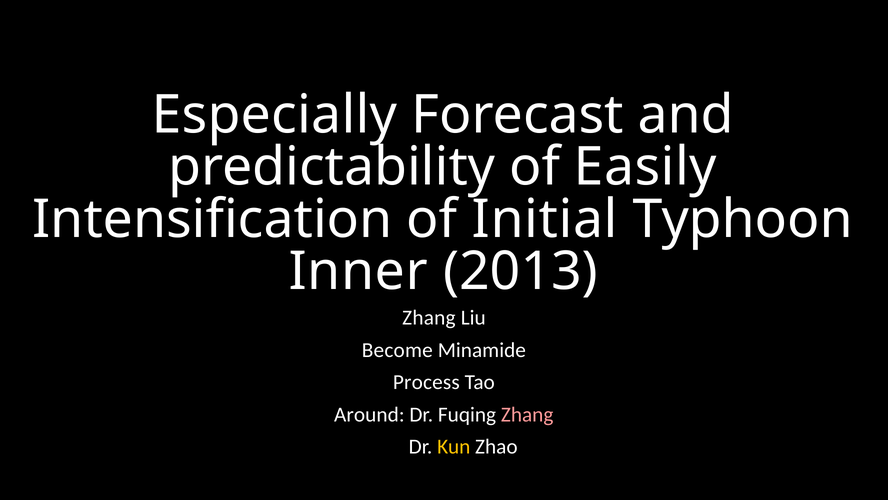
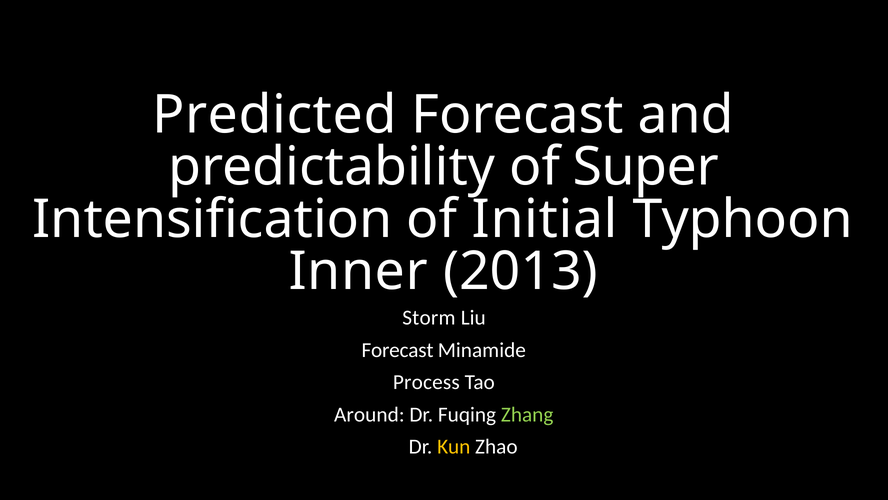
Especially: Especially -> Predicted
Easily: Easily -> Super
Zhang at (429, 317): Zhang -> Storm
Become at (397, 350): Become -> Forecast
Zhang at (527, 414) colour: pink -> light green
